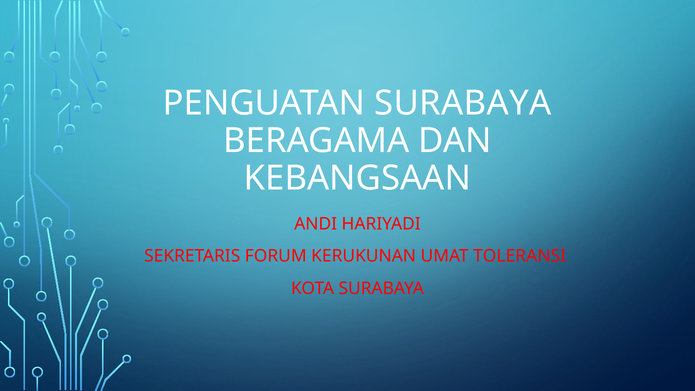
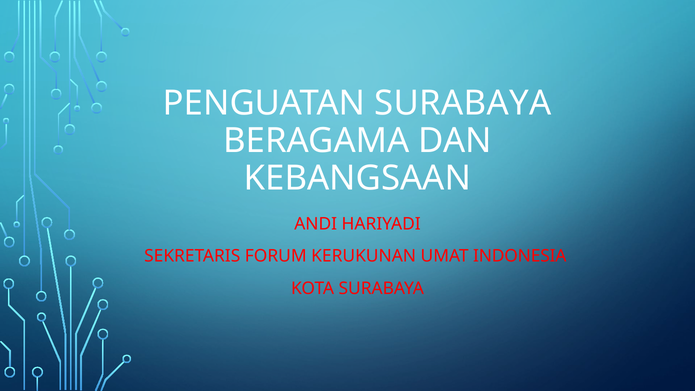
TOLERANSI: TOLERANSI -> INDONESIA
